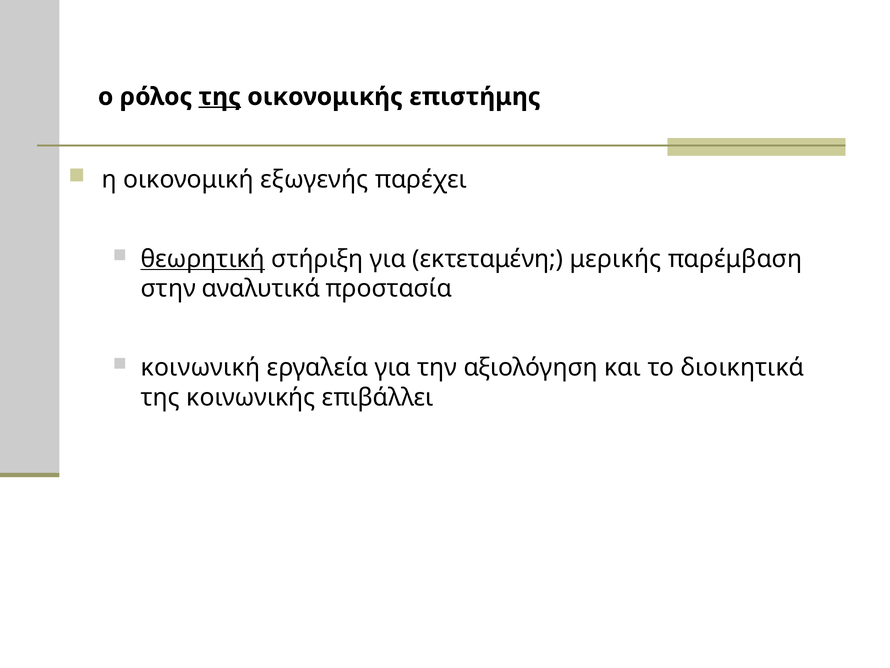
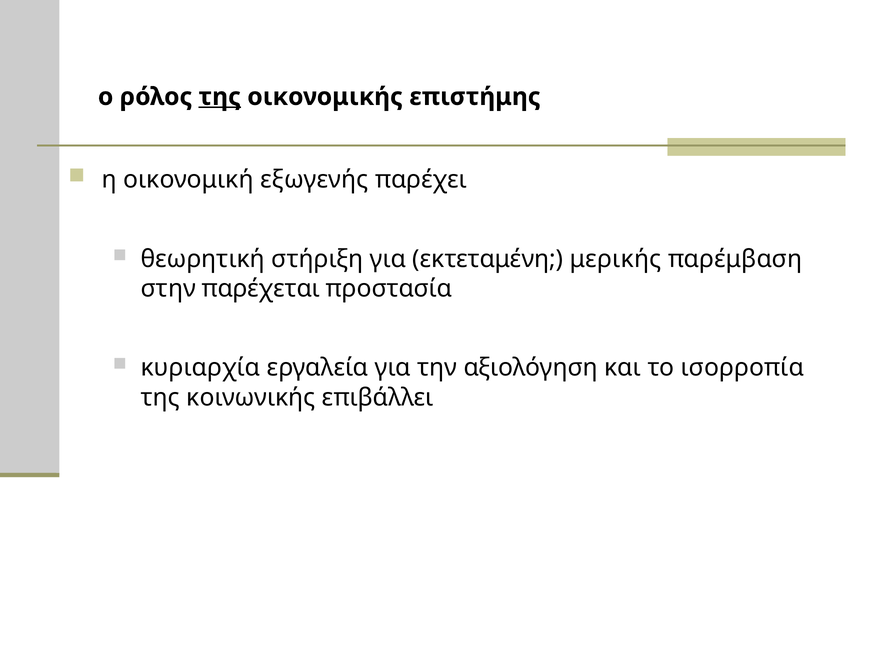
θεωρητική underline: present -> none
αναλυτικά: αναλυτικά -> παρέχεται
κοινωνική: κοινωνική -> κυριαρχία
διοικητικά: διοικητικά -> ισορροπία
